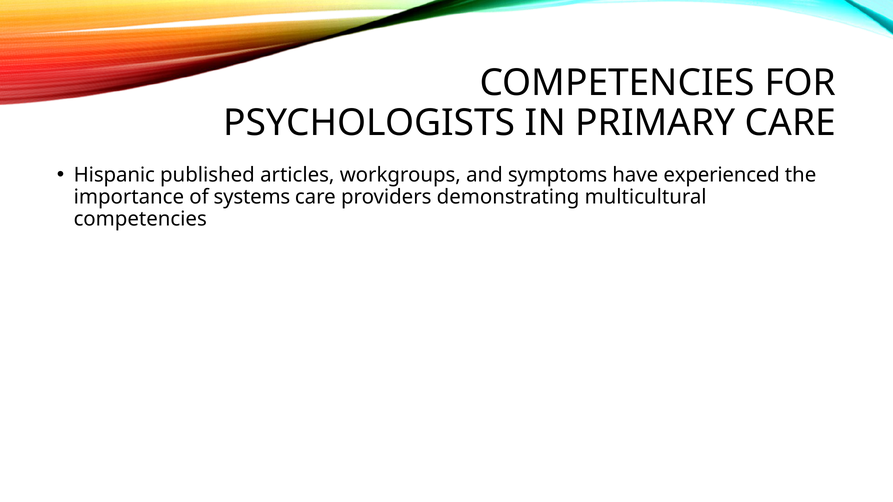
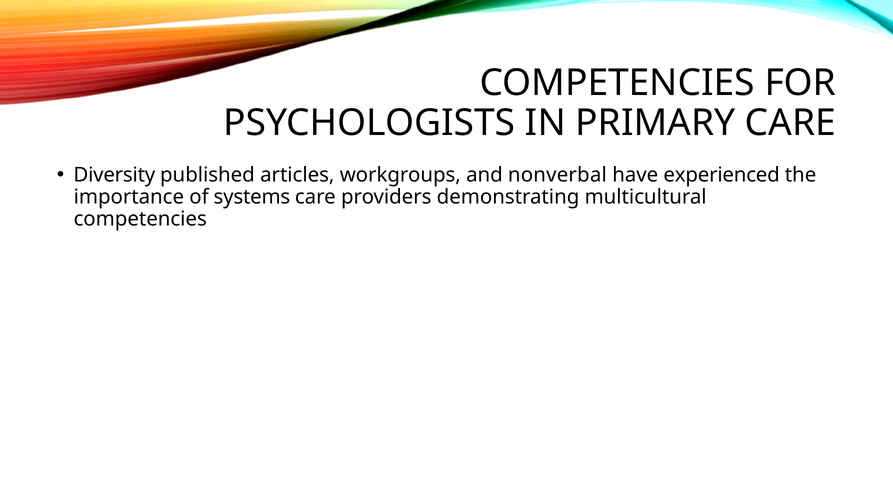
Hispanic: Hispanic -> Diversity
symptoms: symptoms -> nonverbal
